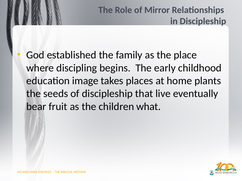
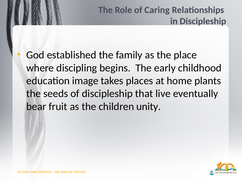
Mirror: Mirror -> Caring
what: what -> unity
